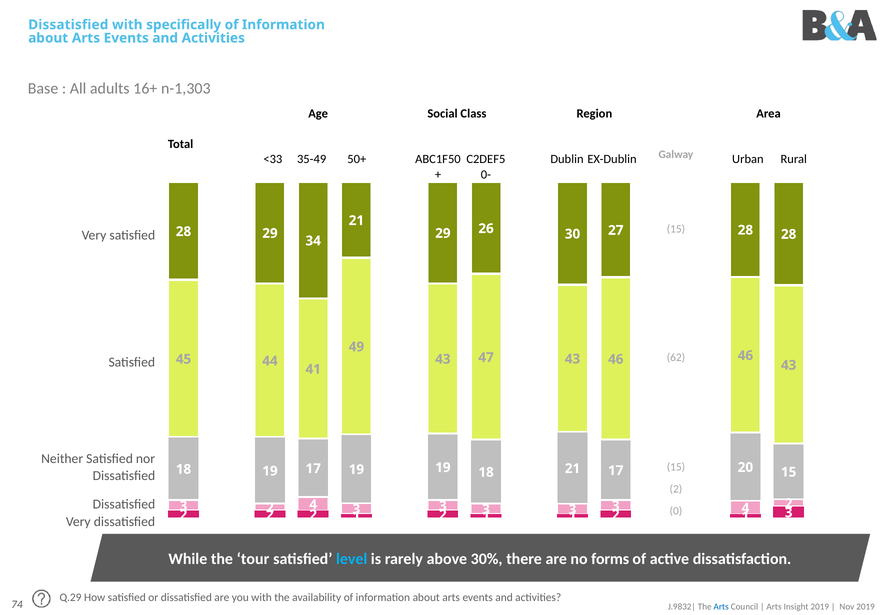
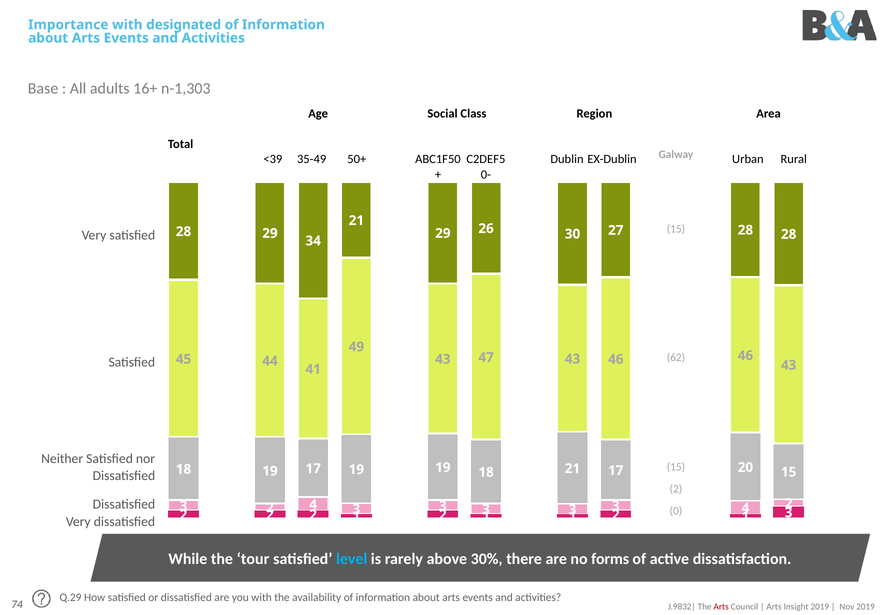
Dissatisfied at (68, 25): Dissatisfied -> Importance
specifically: specifically -> designated
<33: <33 -> <39
Arts at (721, 606) colour: blue -> red
